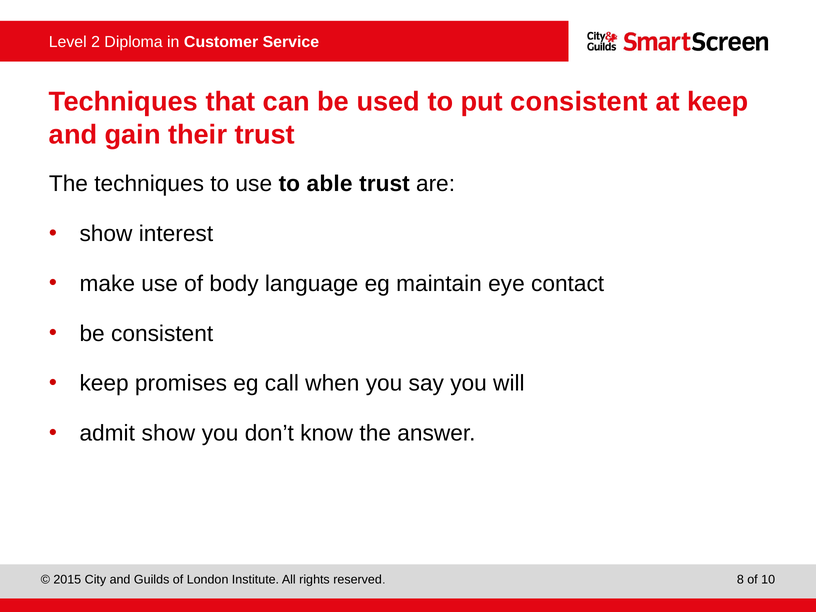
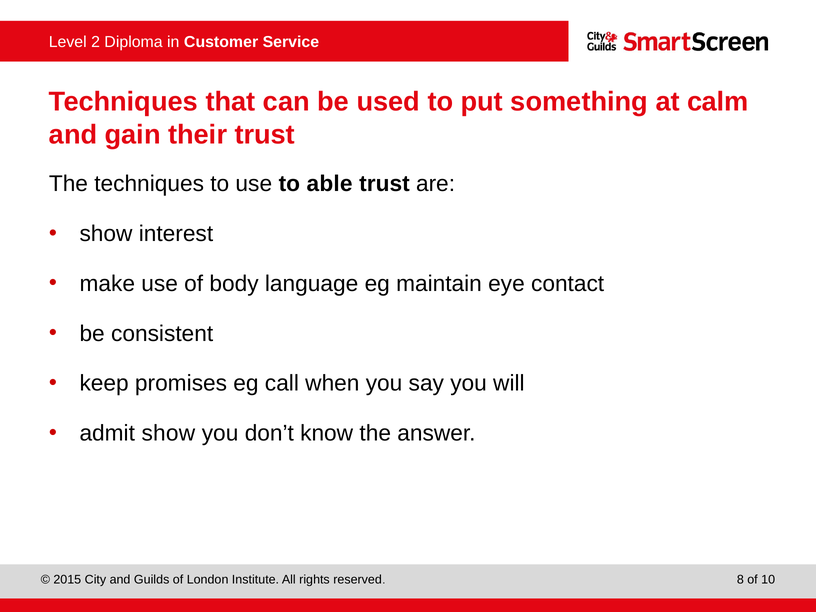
put consistent: consistent -> something
at keep: keep -> calm
